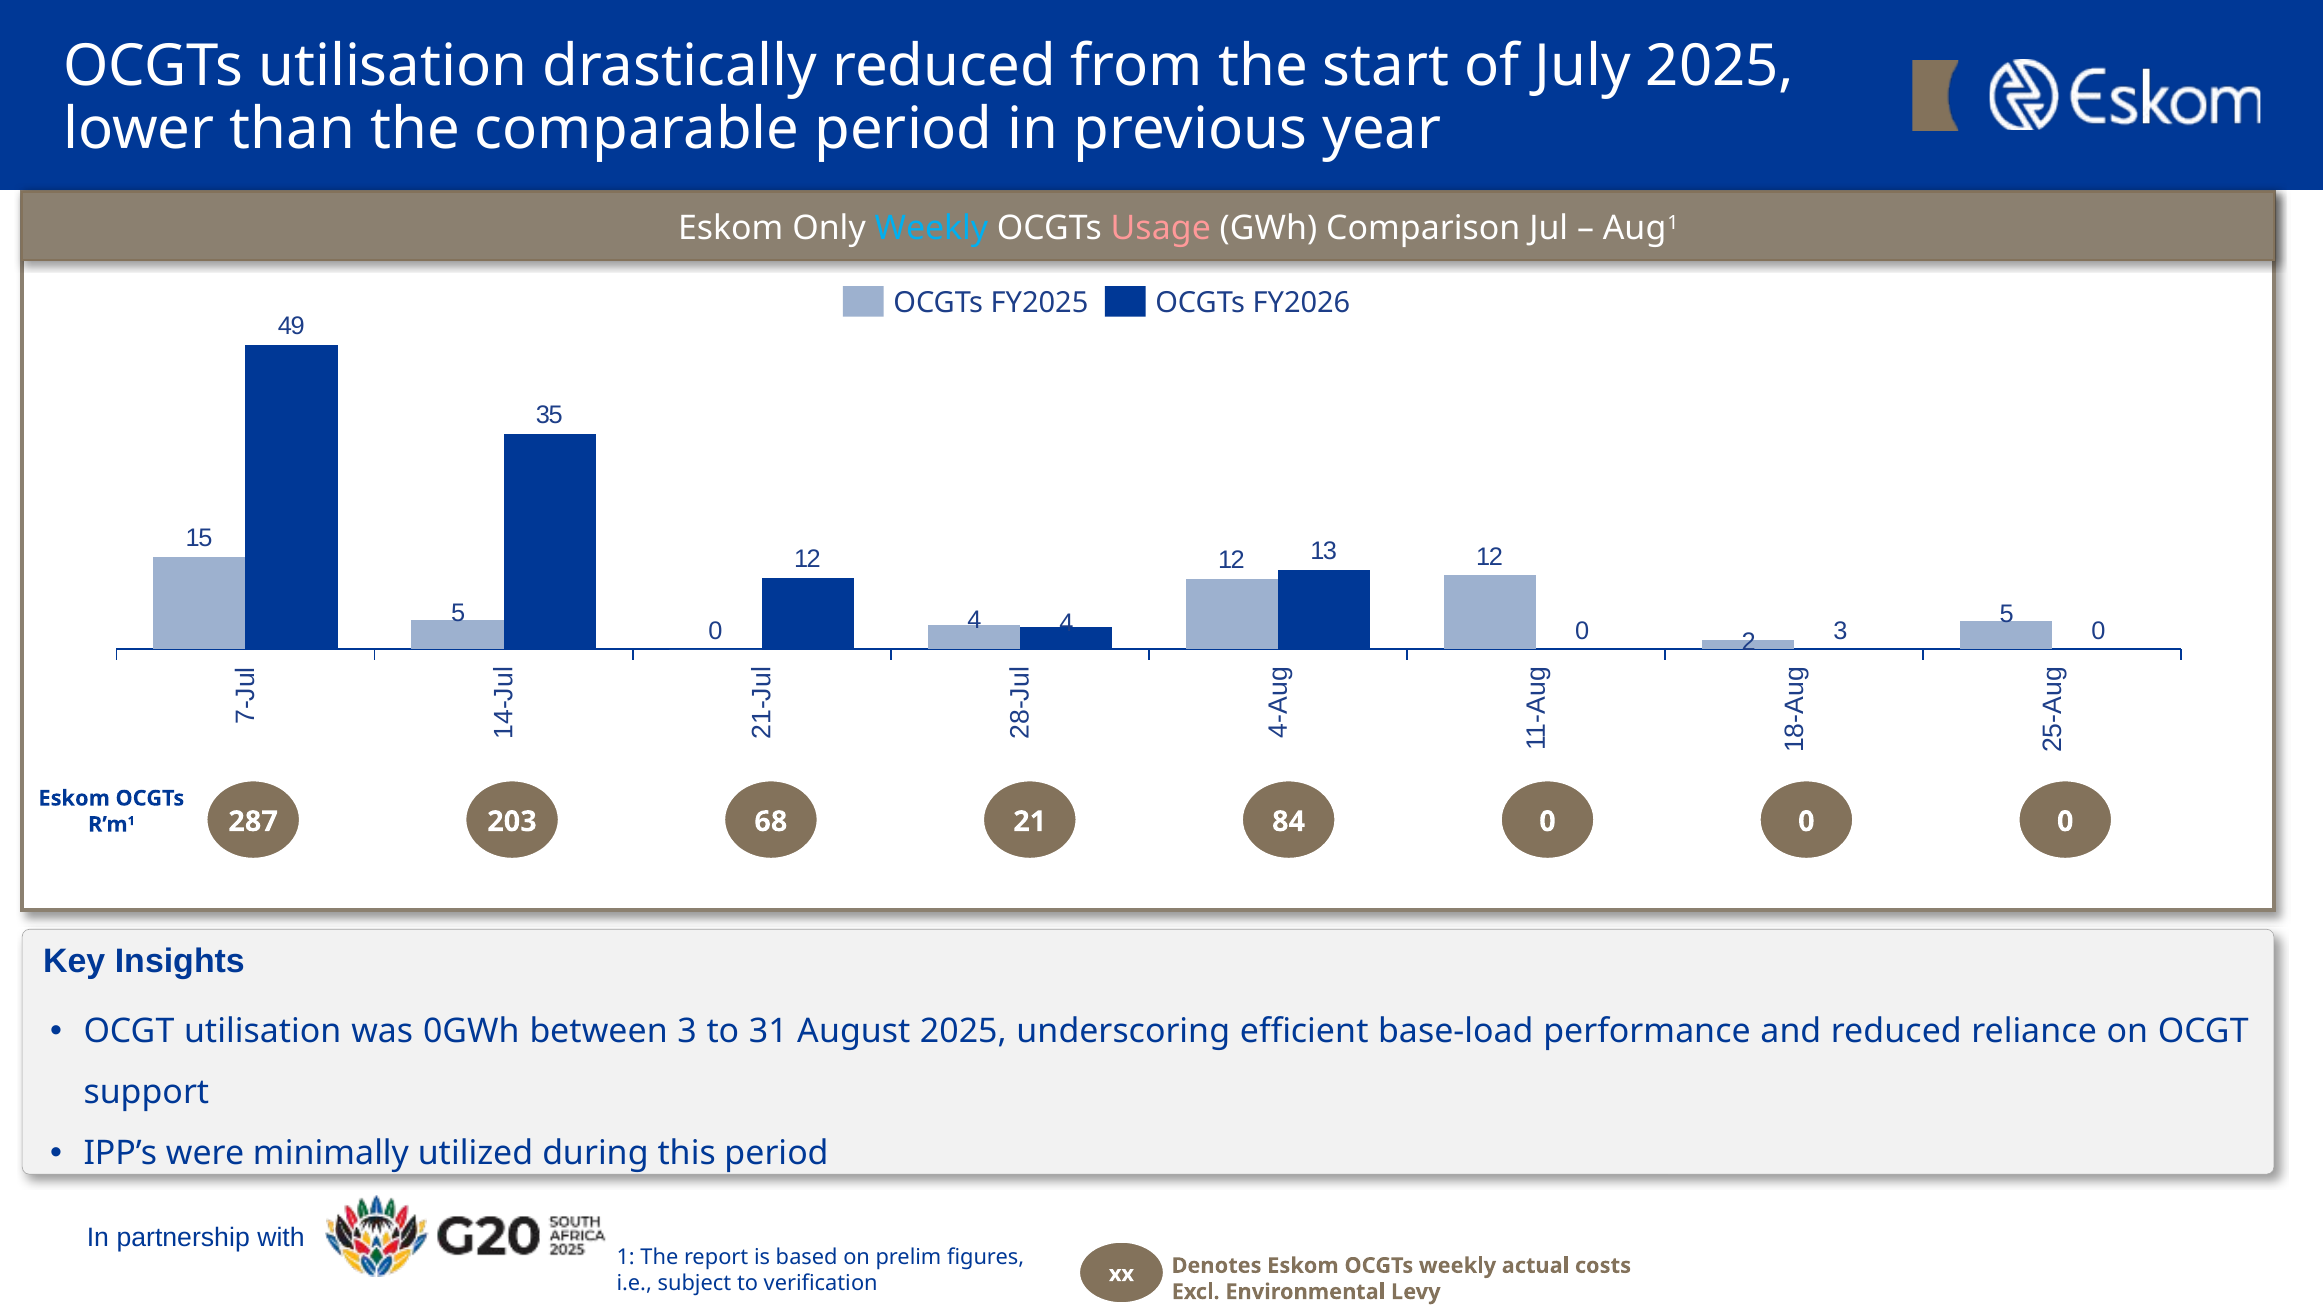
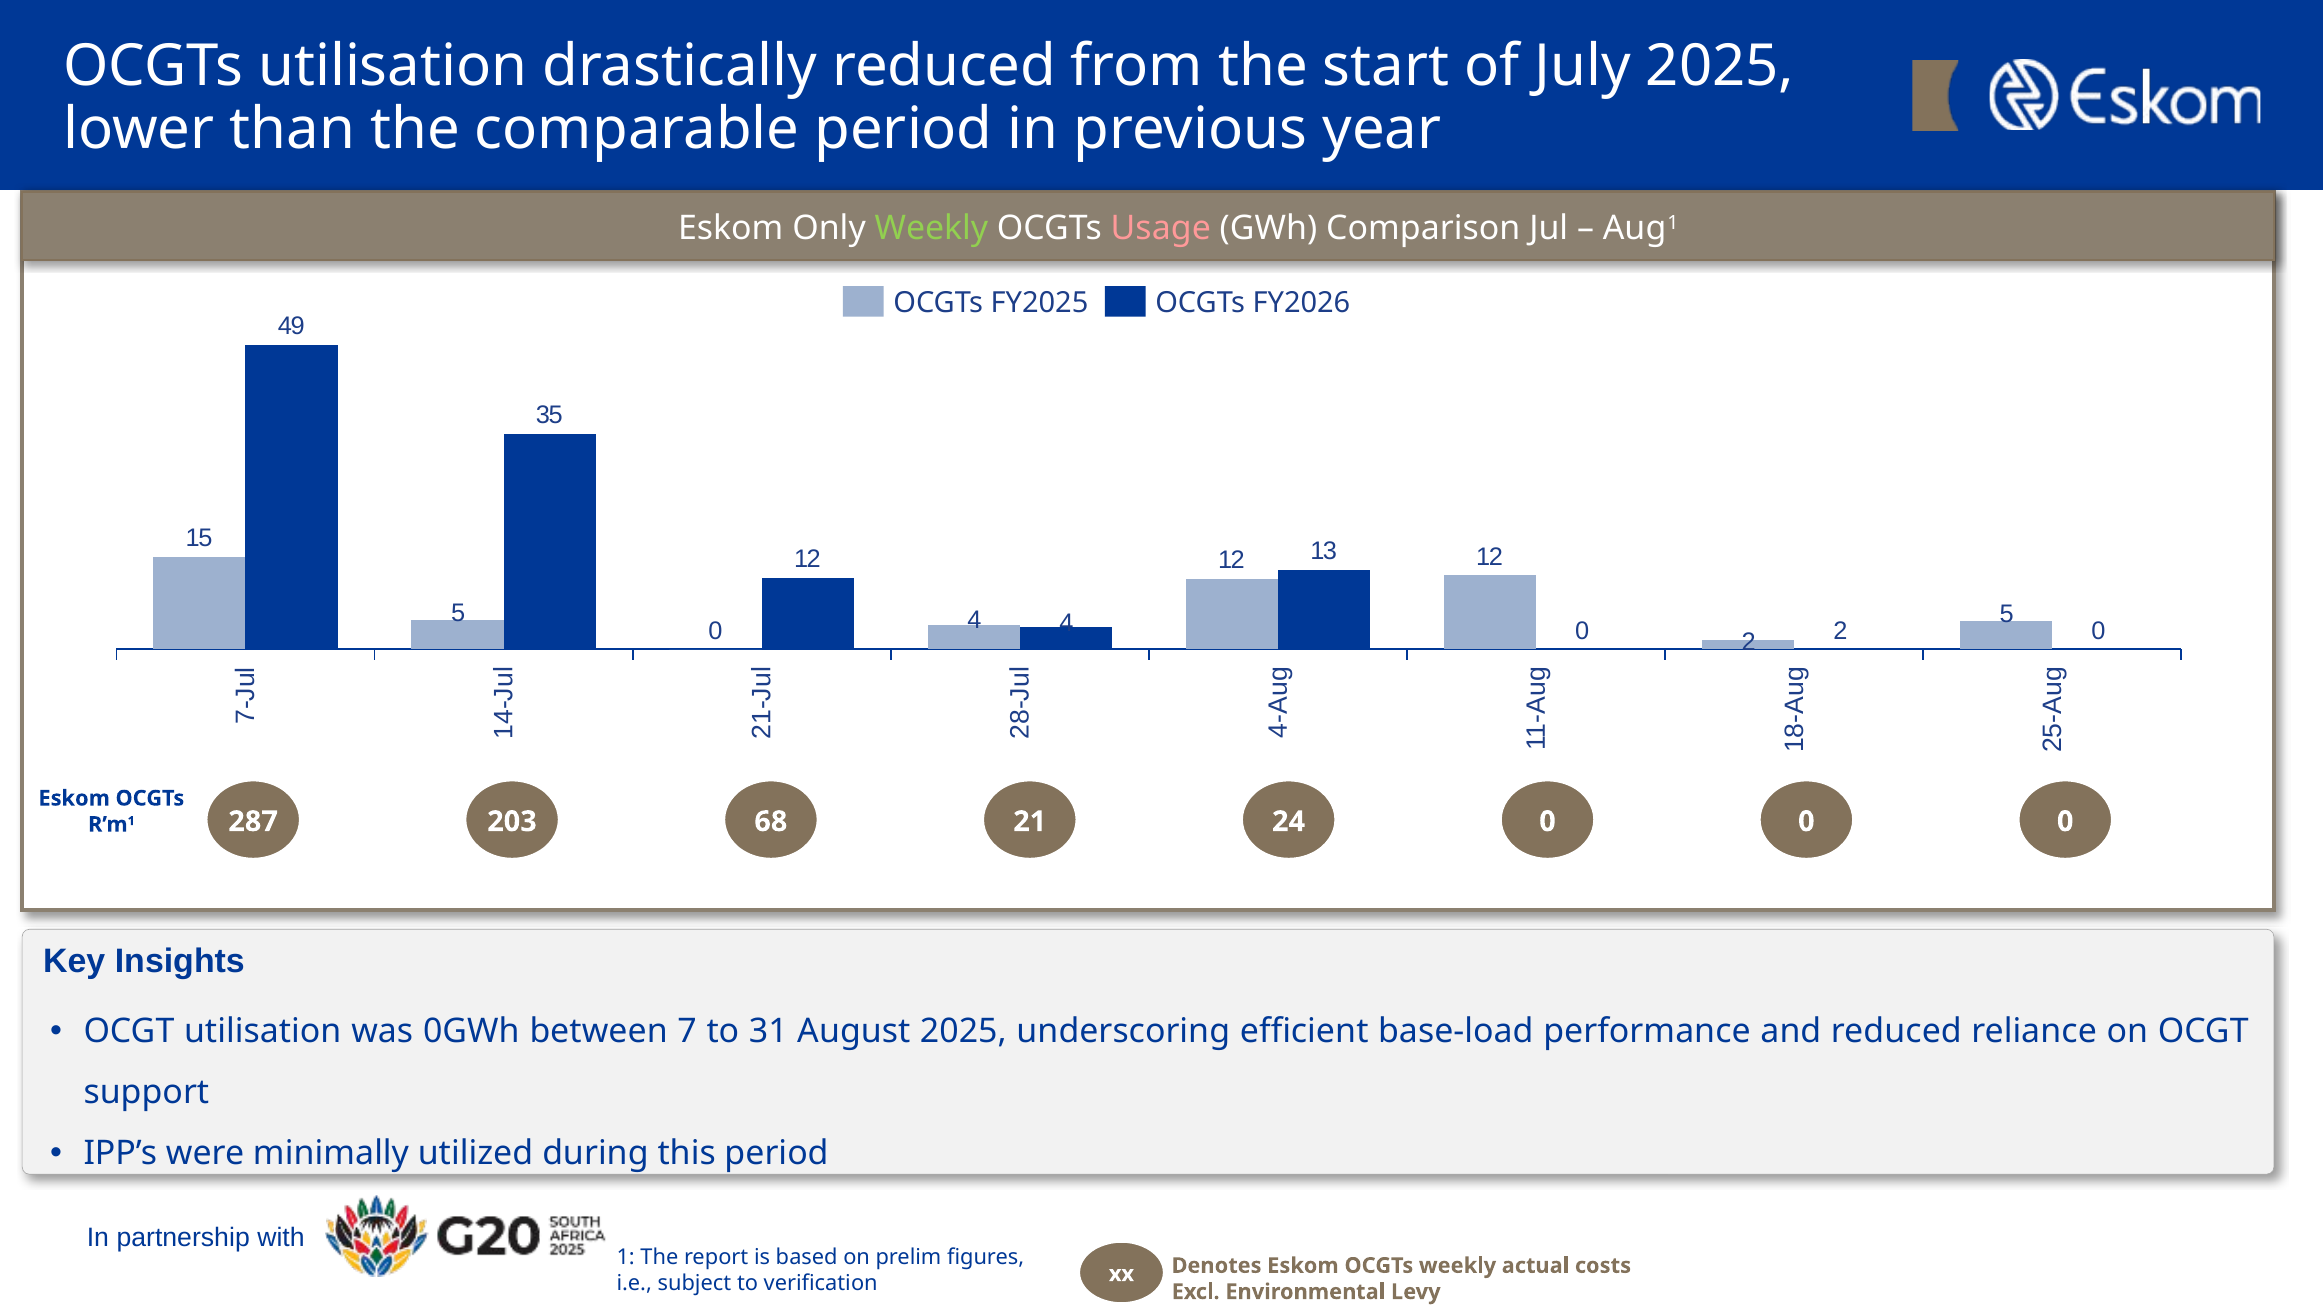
Weekly at (931, 228) colour: light blue -> light green
0 3: 3 -> 2
84: 84 -> 24
between 3: 3 -> 7
